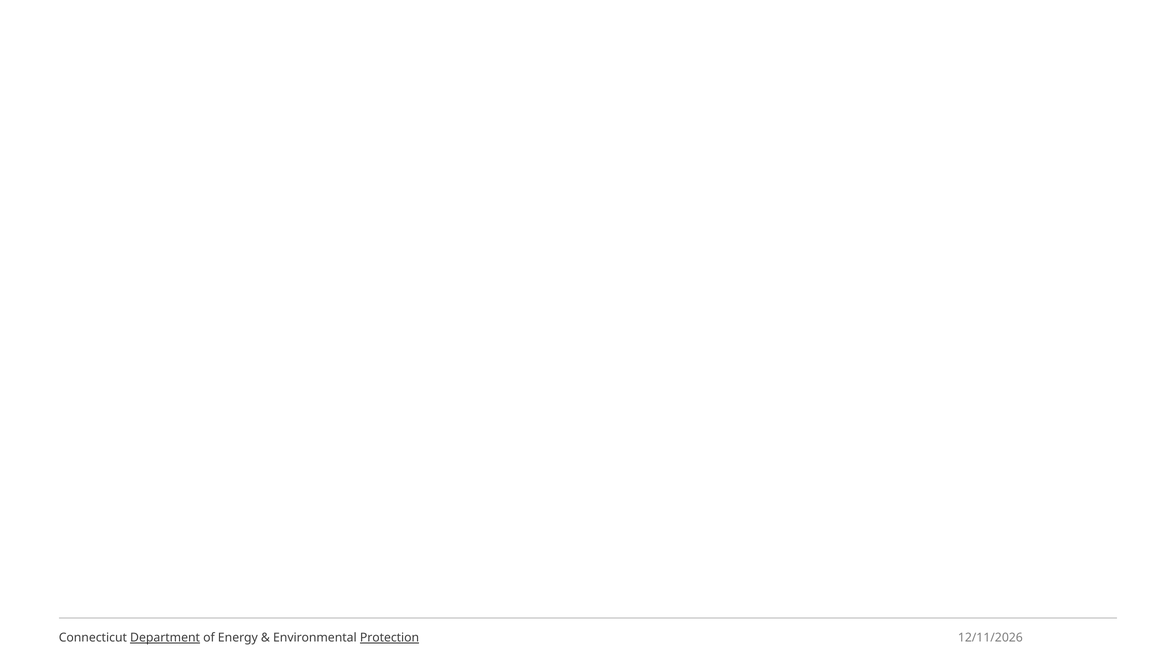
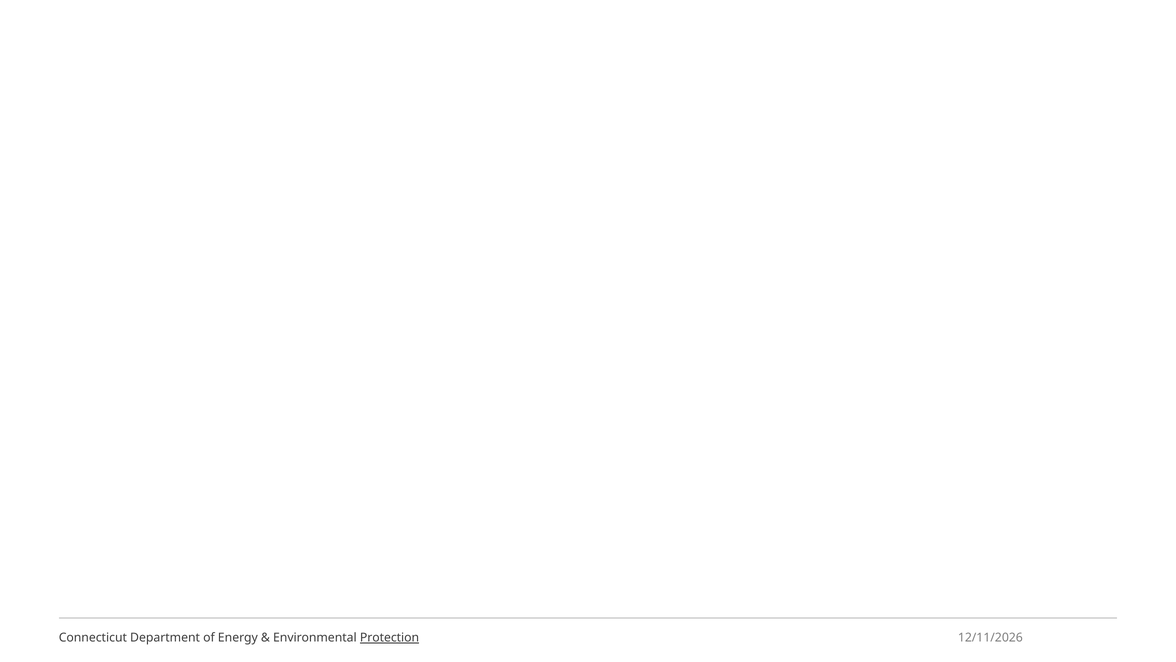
Department underline: present -> none
